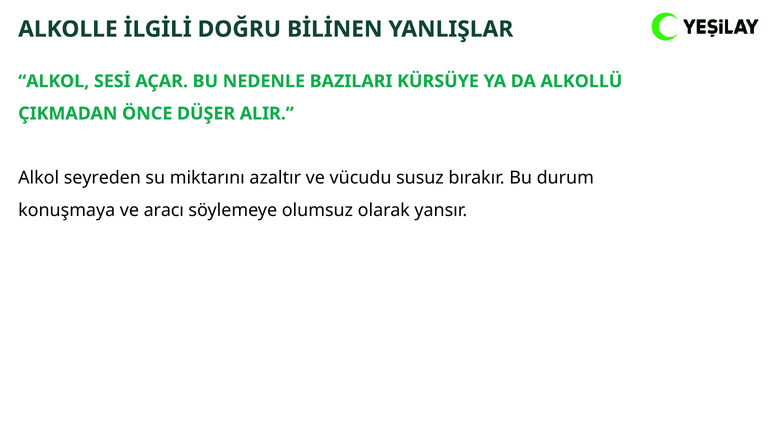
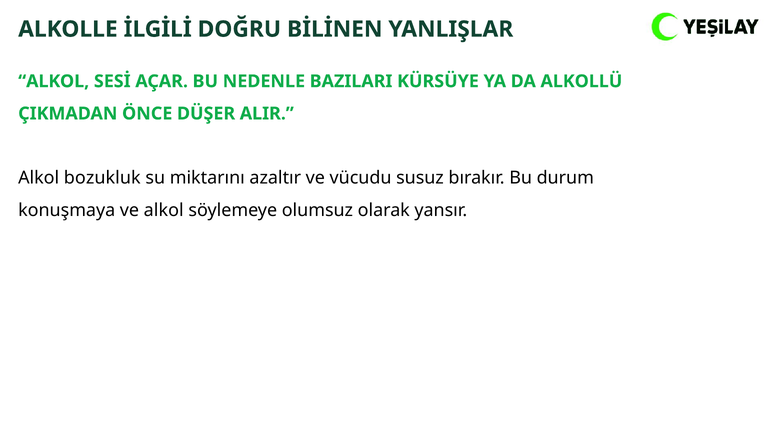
seyreden: seyreden -> bozukluk
ve aracı: aracı -> alkol
